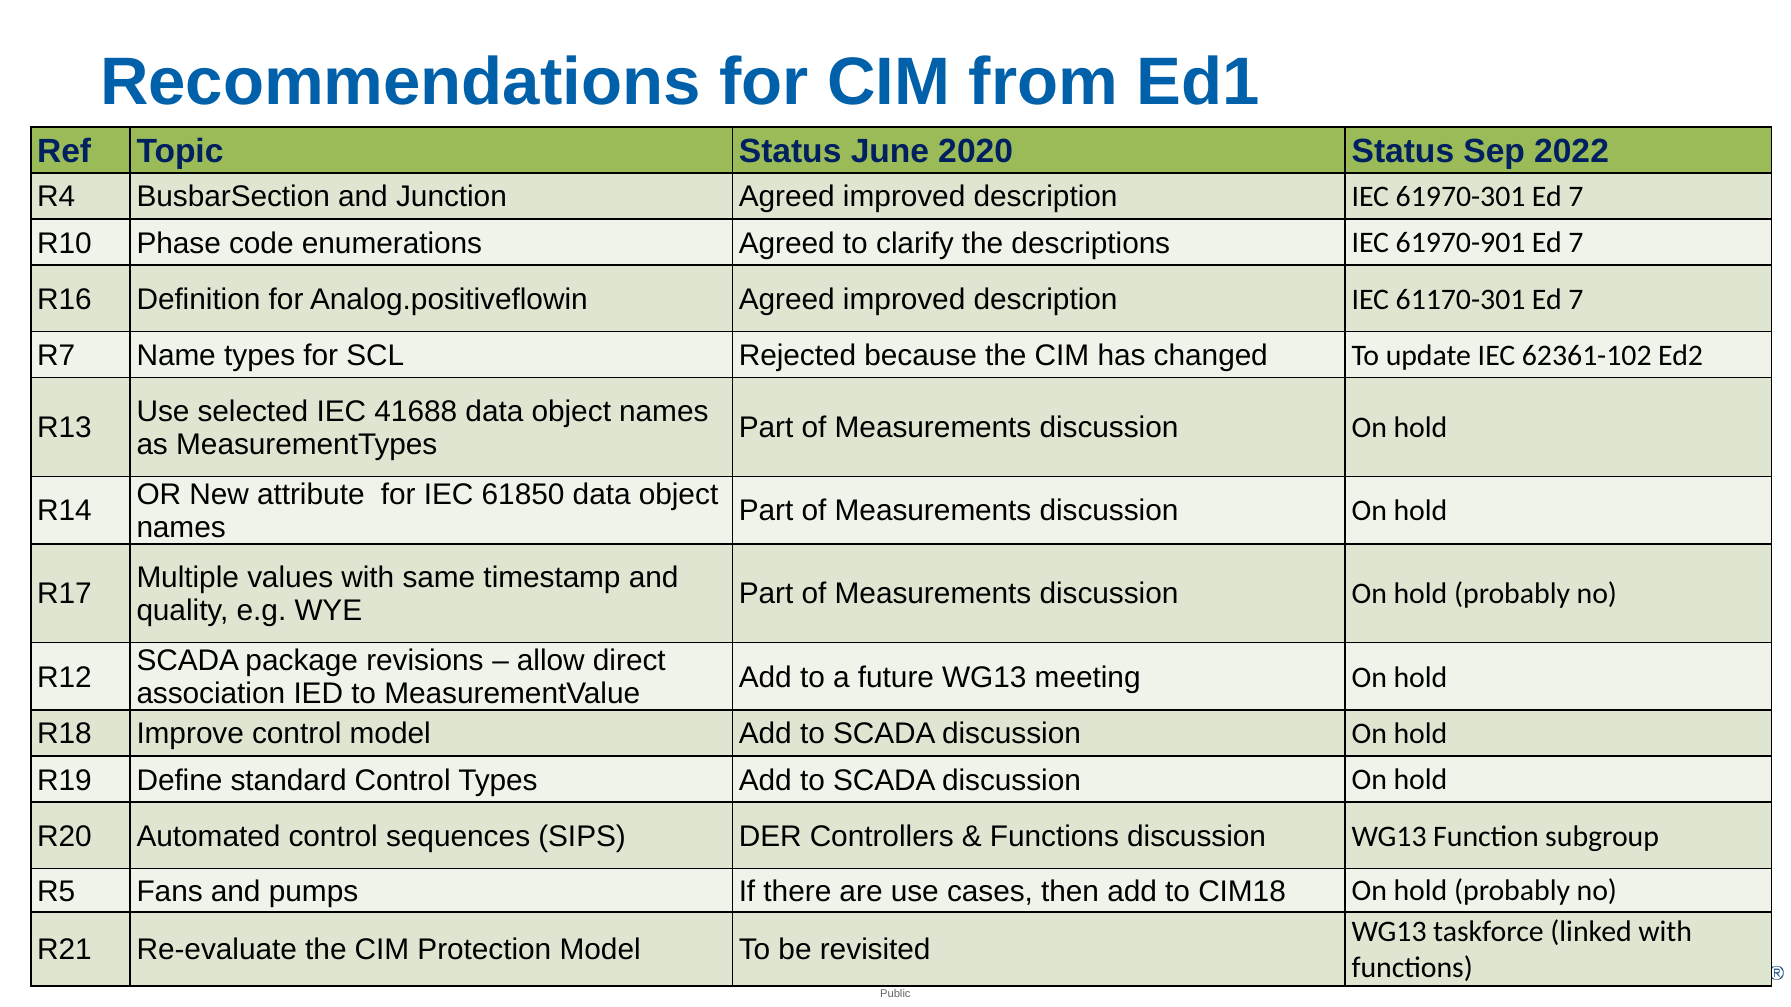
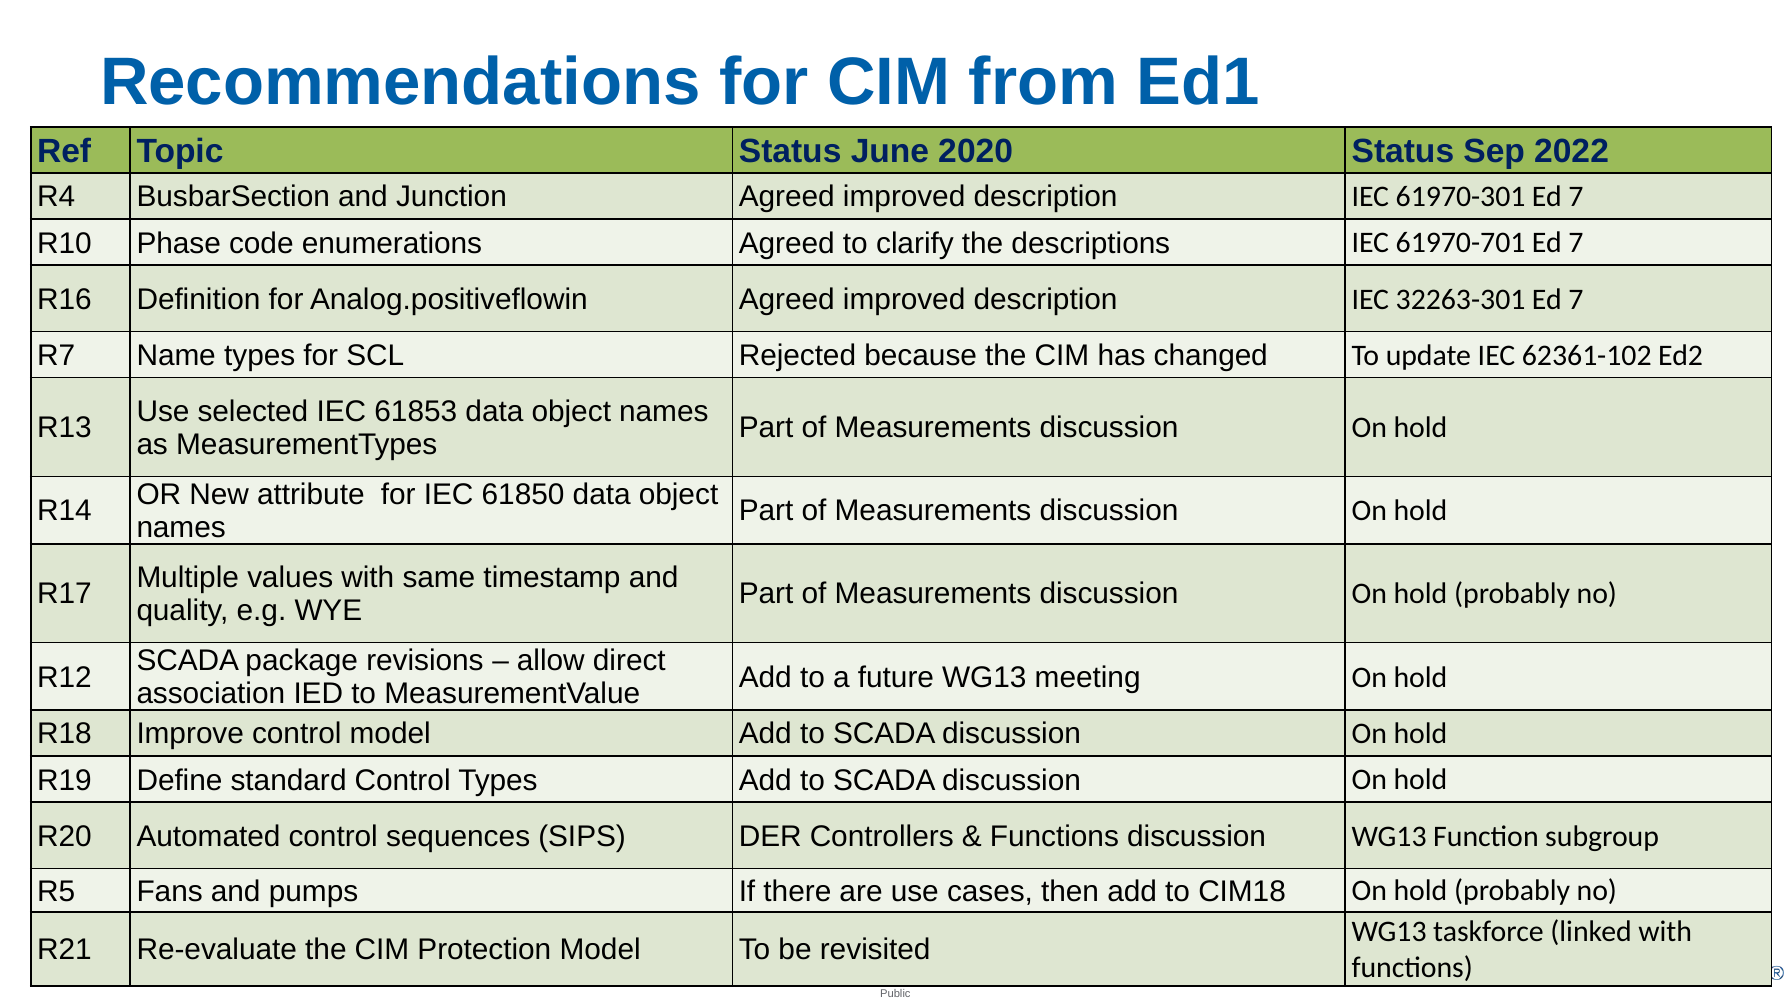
61970-901: 61970-901 -> 61970-701
61170-301: 61170-301 -> 32263-301
41688: 41688 -> 61853
